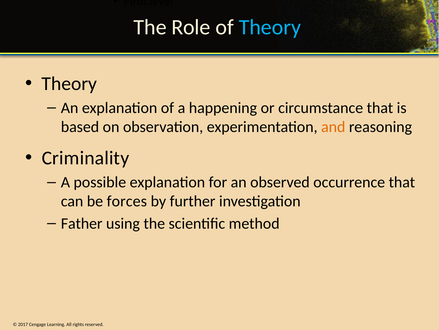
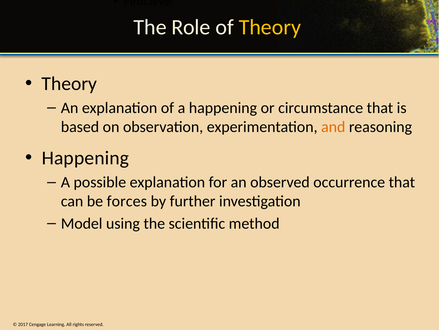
Theory at (270, 27) colour: light blue -> yellow
Criminality at (85, 158): Criminality -> Happening
Father: Father -> Model
